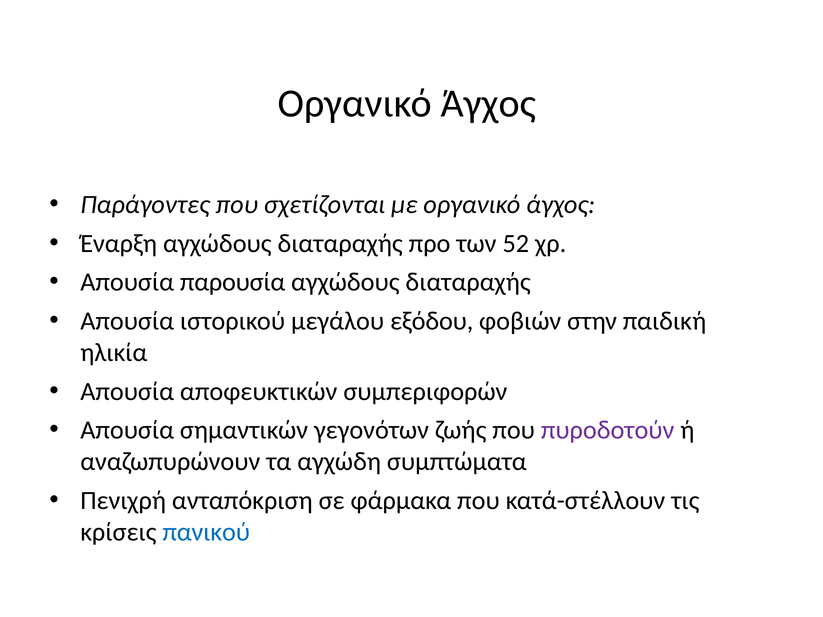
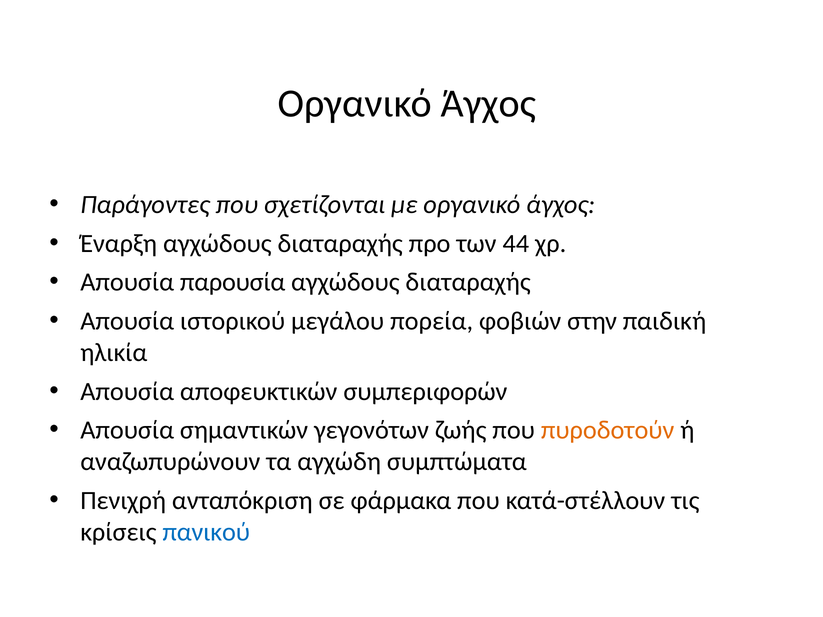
52: 52 -> 44
εξόδου: εξόδου -> πορεία
πυροδοτούν colour: purple -> orange
